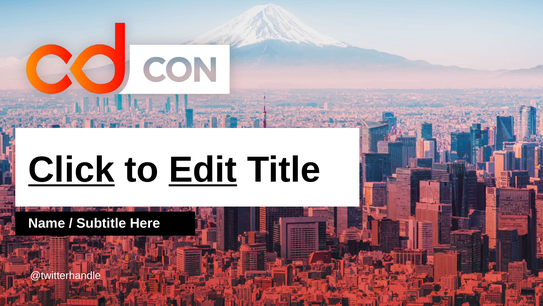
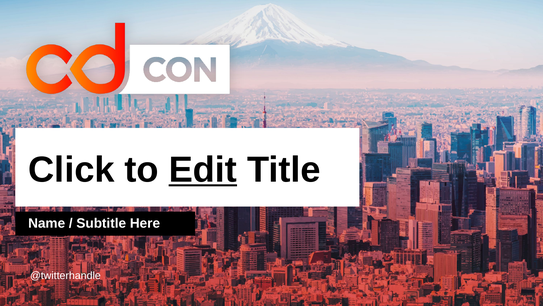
Click underline: present -> none
